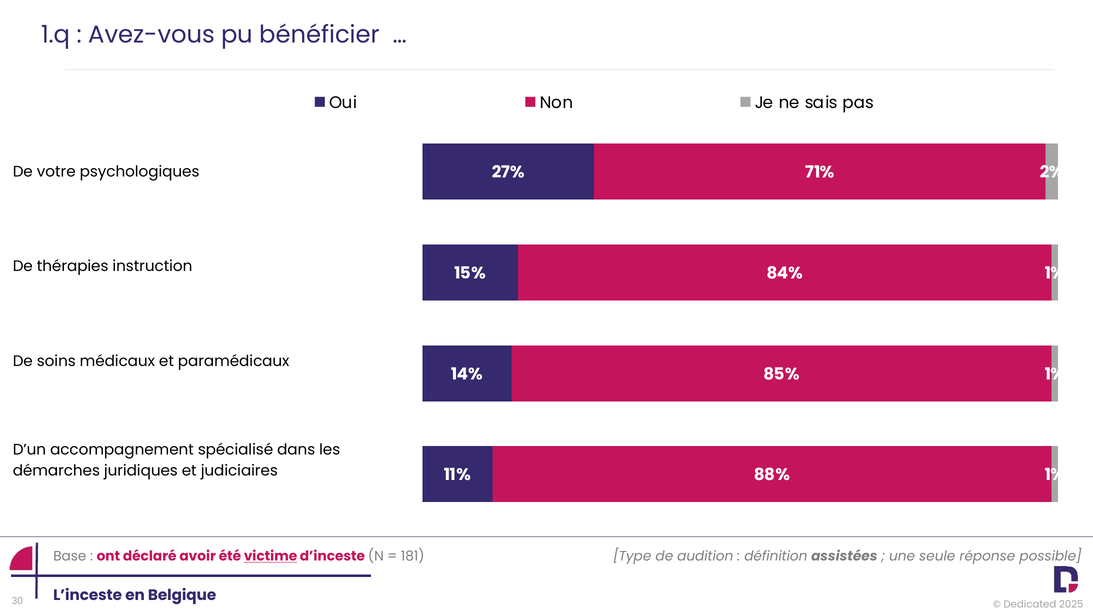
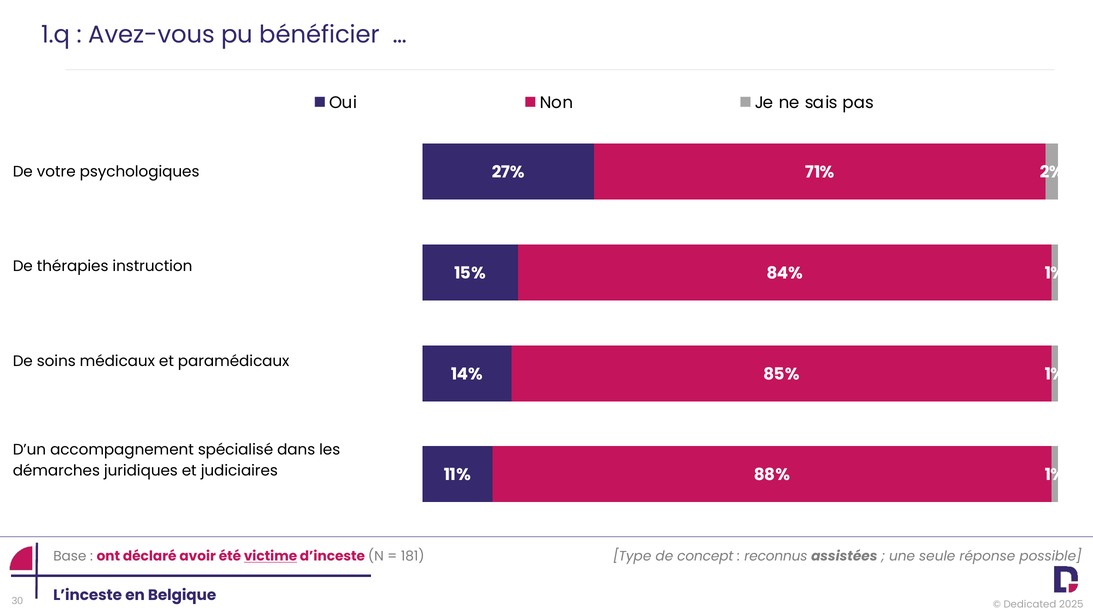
audition: audition -> concept
définition: définition -> reconnus
